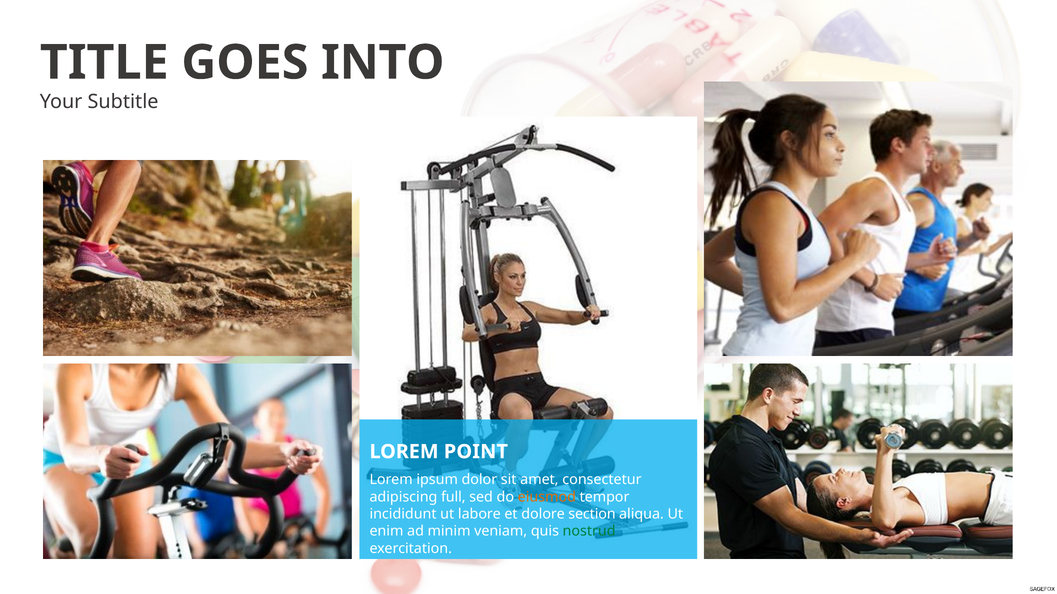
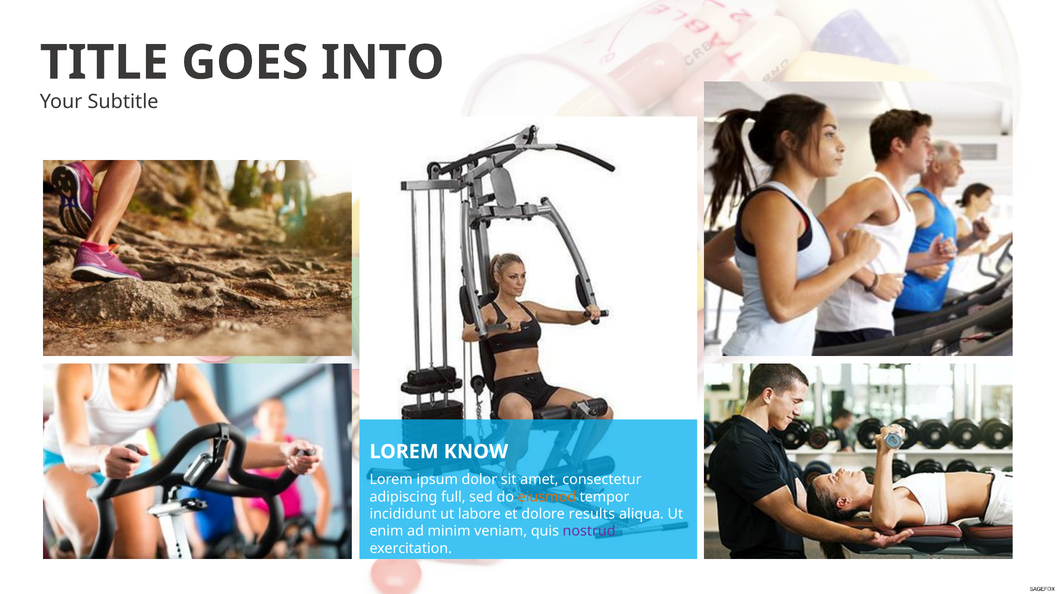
POINT: POINT -> KNOW
section: section -> results
nostrud colour: green -> purple
